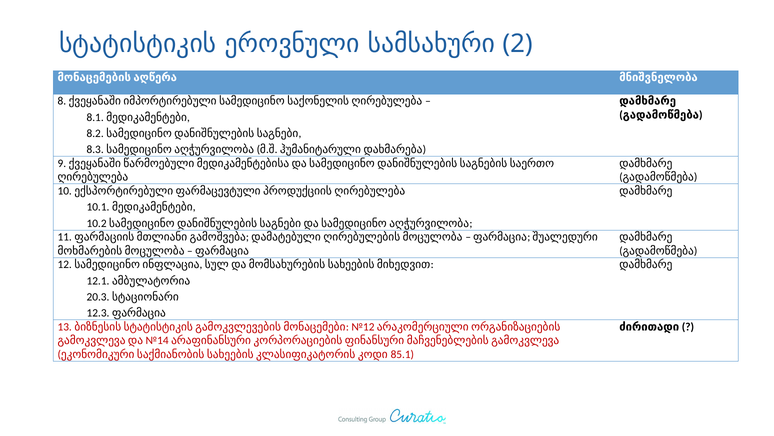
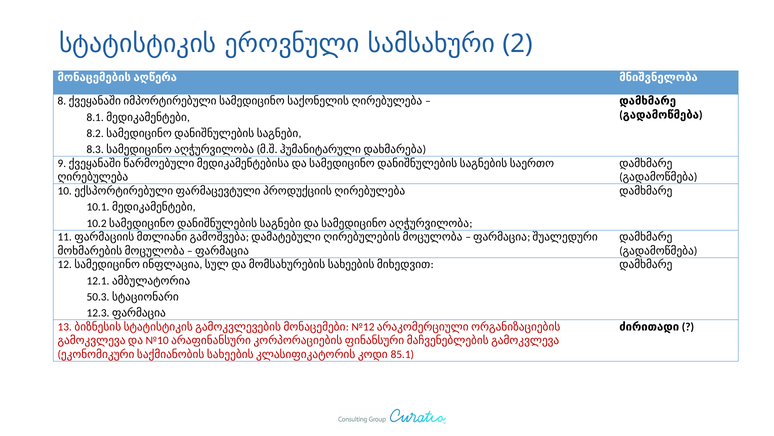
20.3: 20.3 -> 50.3
№14: №14 -> №10
